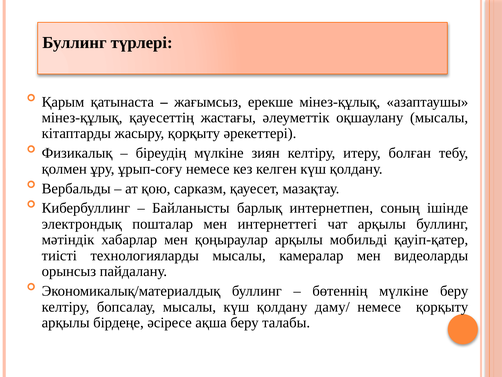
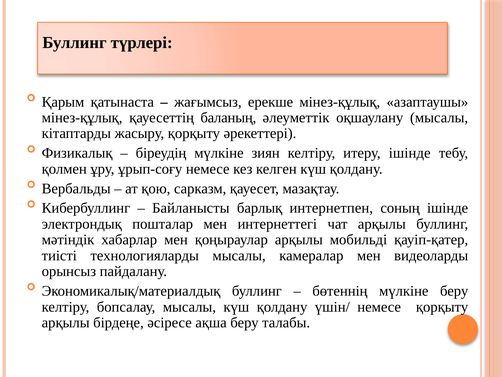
жастағы: жастағы -> баланың
итеру болған: болған -> ішінде
даму/: даму/ -> үшін/
